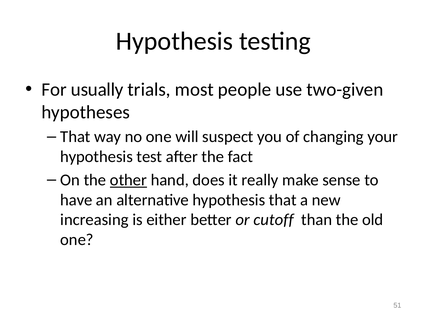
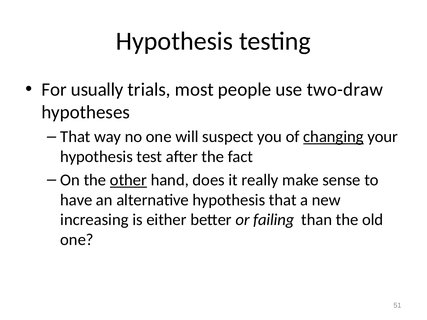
two-given: two-given -> two-draw
changing underline: none -> present
cutoff: cutoff -> failing
